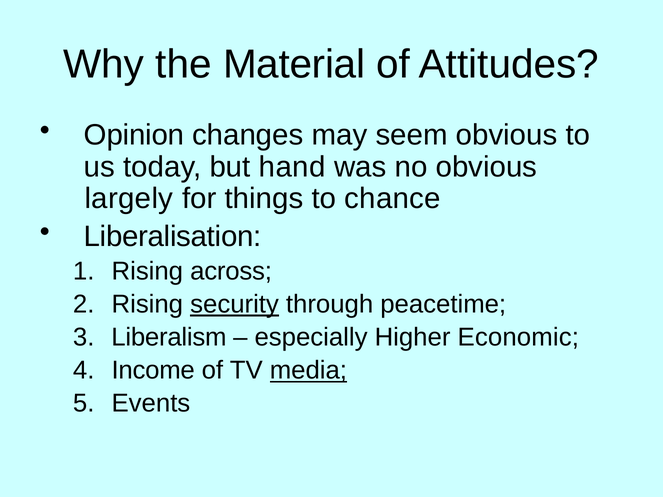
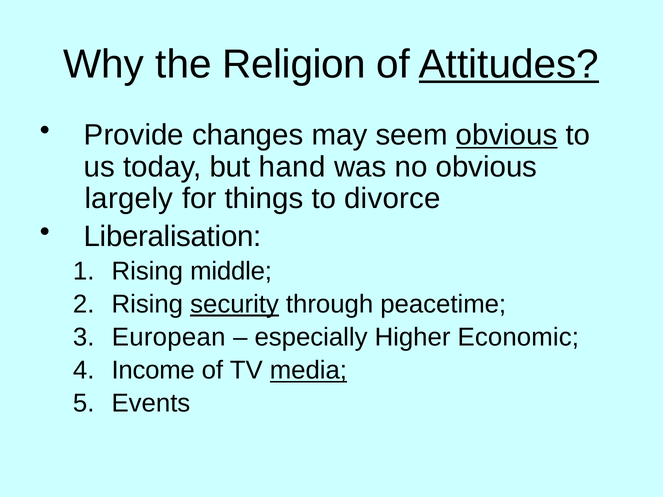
Material: Material -> Religion
Attitudes underline: none -> present
Opinion: Opinion -> Provide
obvious at (507, 135) underline: none -> present
chance: chance -> divorce
across: across -> middle
Liberalism: Liberalism -> European
